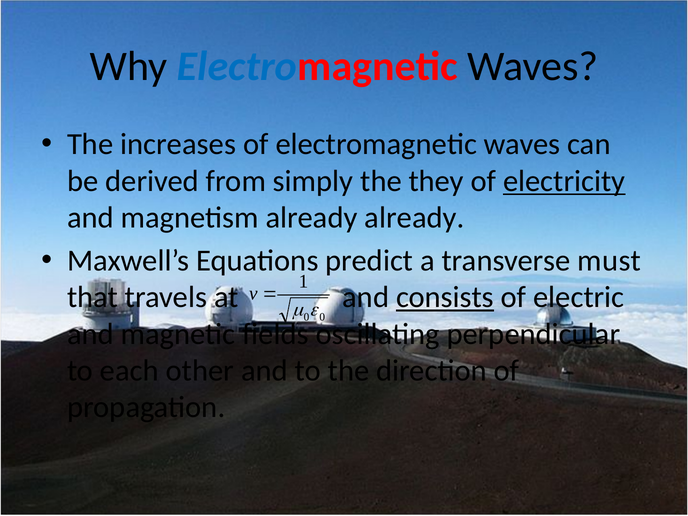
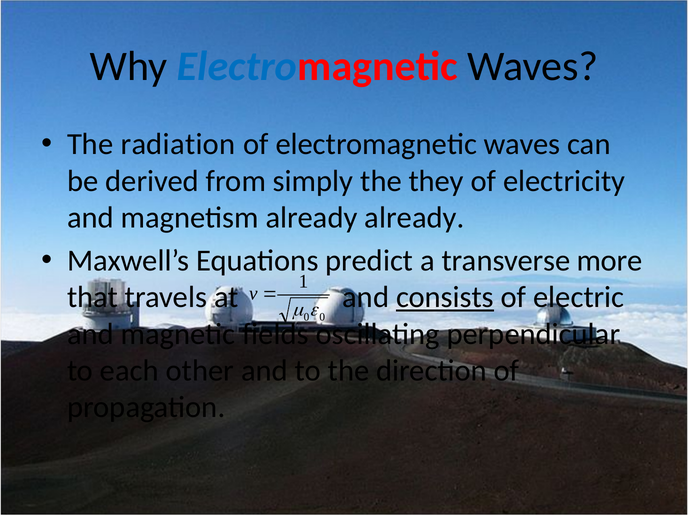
increases: increases -> radiation
electricity underline: present -> none
must: must -> more
